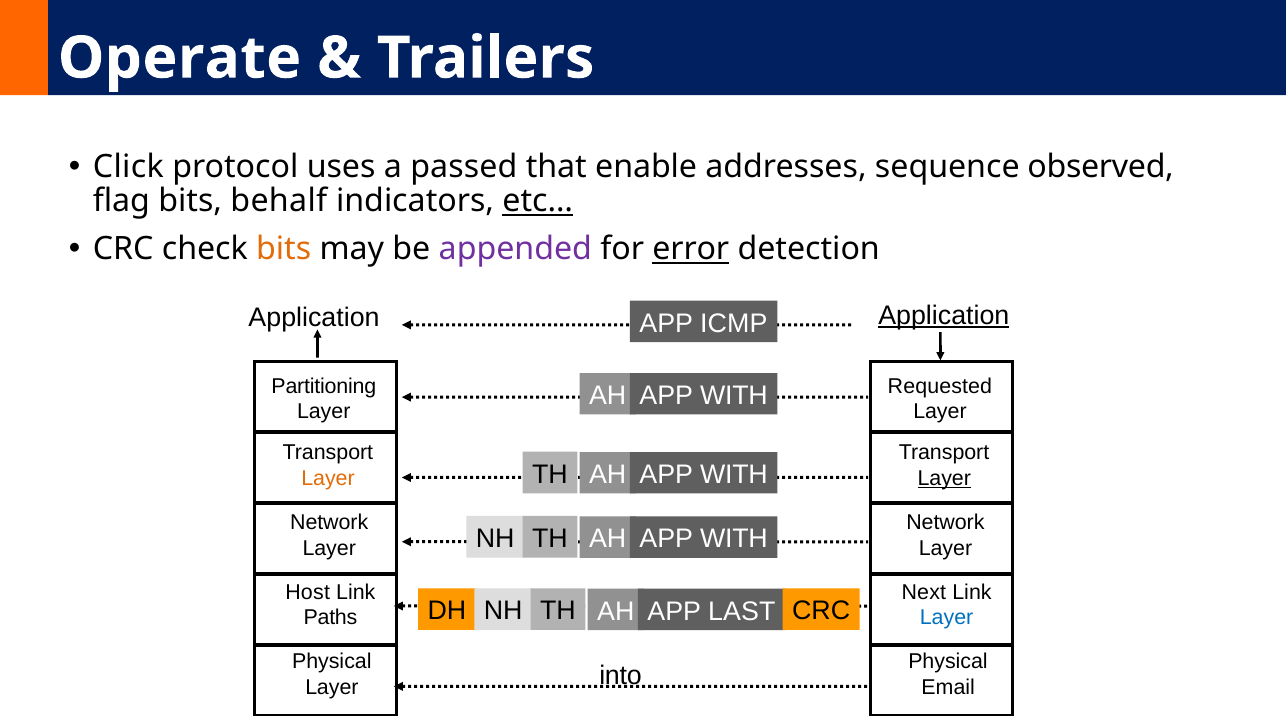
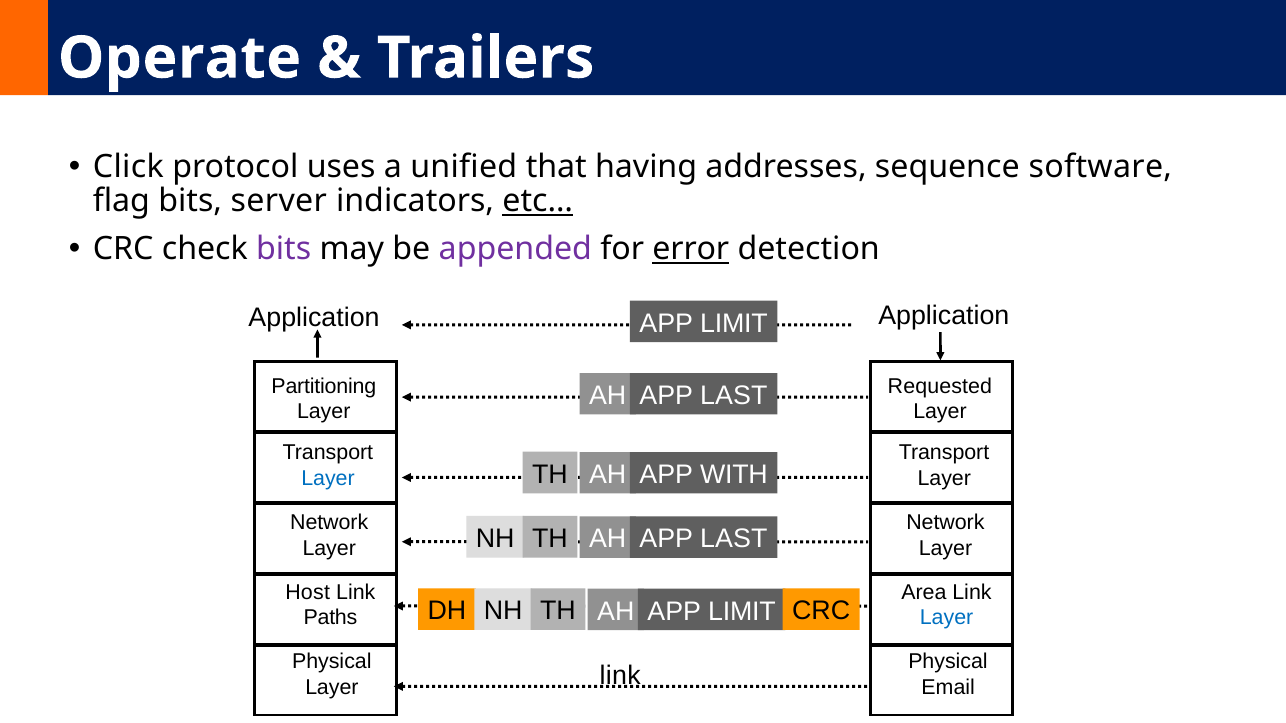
passed: passed -> unified
enable: enable -> having
observed: observed -> software
behalf: behalf -> server
bits at (284, 249) colour: orange -> purple
Application at (944, 316) underline: present -> none
ICMP at (734, 324): ICMP -> LIMIT
WITH at (734, 396): WITH -> LAST
Layer at (328, 479) colour: orange -> blue
Layer at (944, 479) underline: present -> none
WITH at (734, 539): WITH -> LAST
Next: Next -> Area
AH APP LAST: LAST -> LIMIT
into at (621, 676): into -> link
